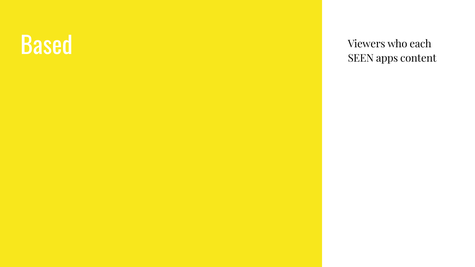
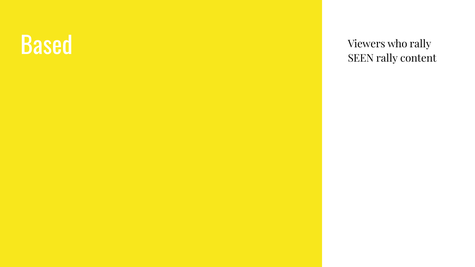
who each: each -> rally
SEEN apps: apps -> rally
